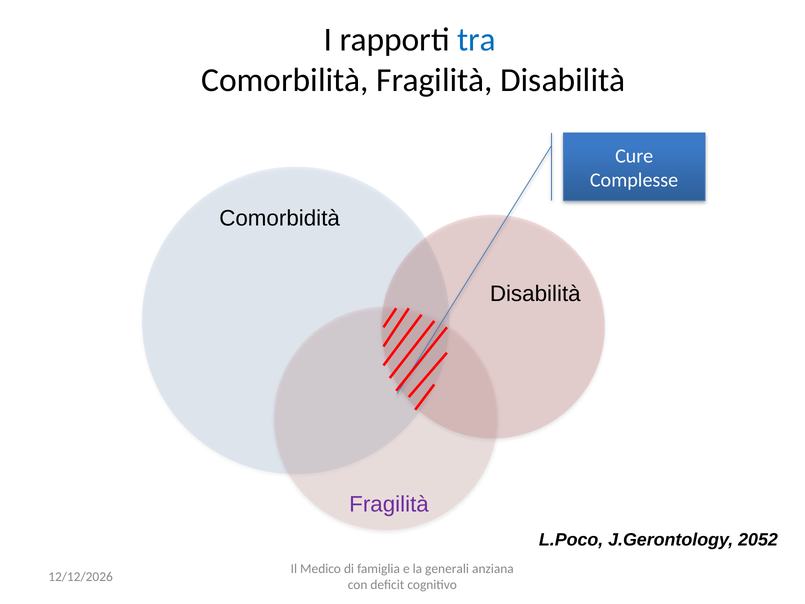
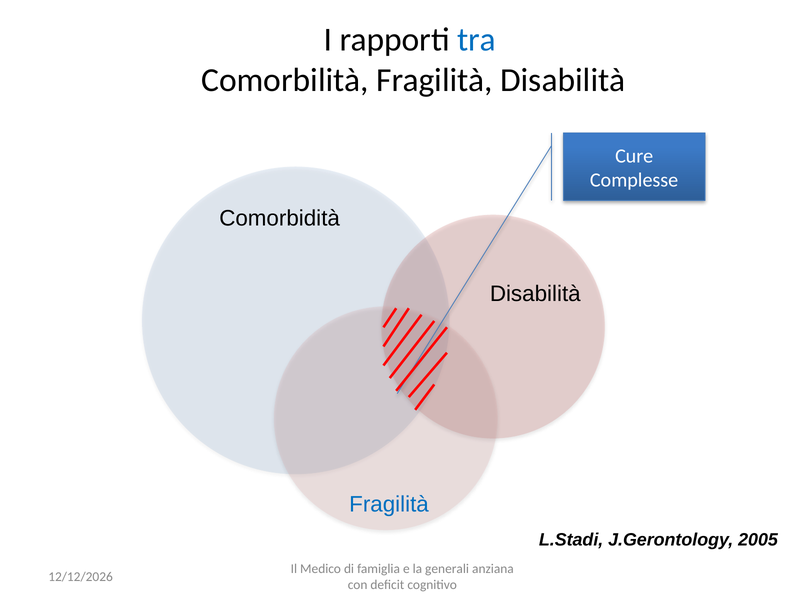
Fragilità at (389, 504) colour: purple -> blue
L.Poco: L.Poco -> L.Stadi
2052: 2052 -> 2005
